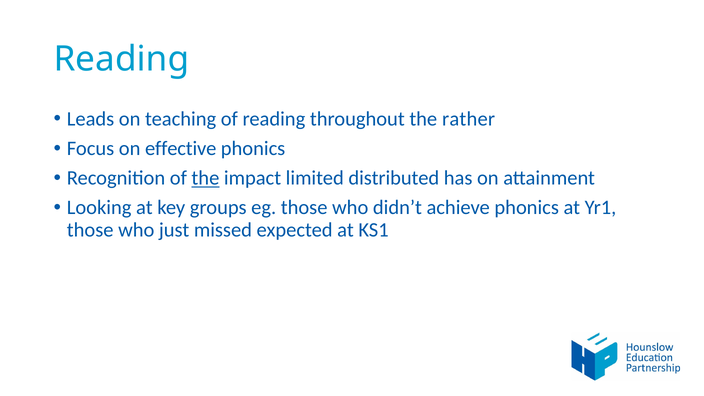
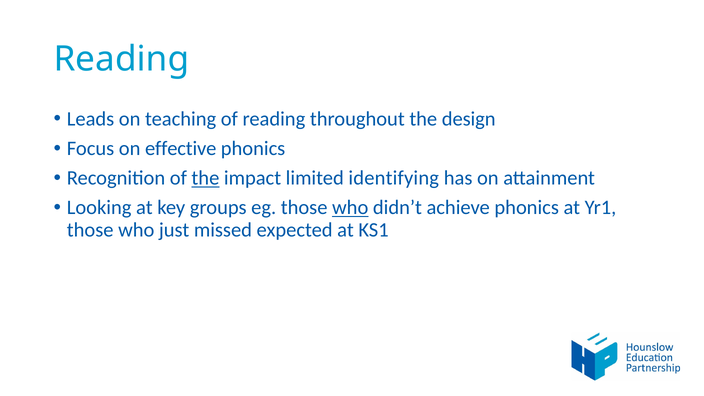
rather: rather -> design
distributed: distributed -> identifying
who at (350, 208) underline: none -> present
